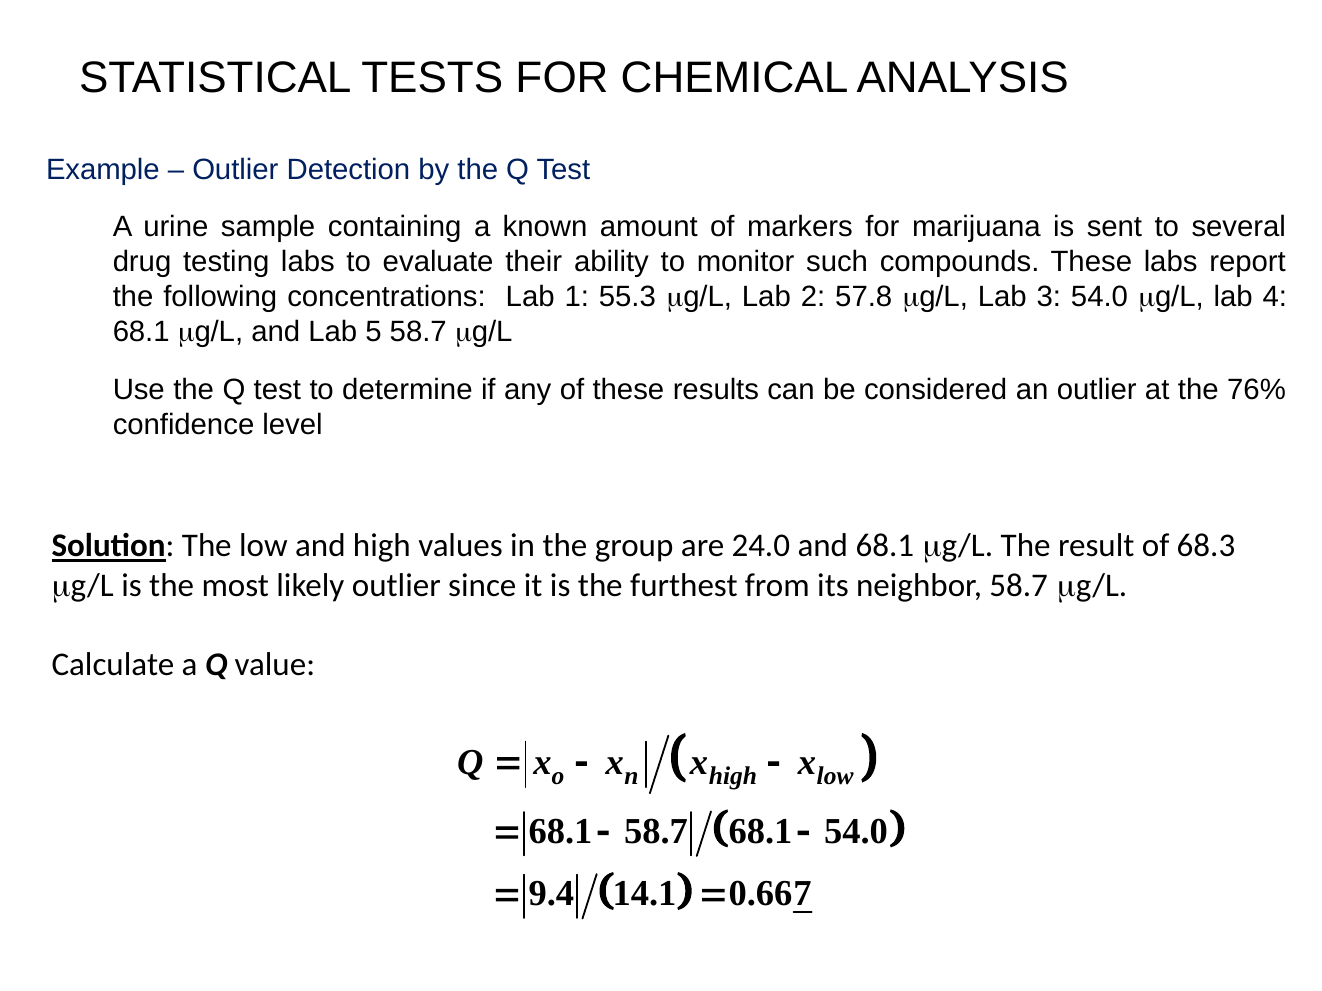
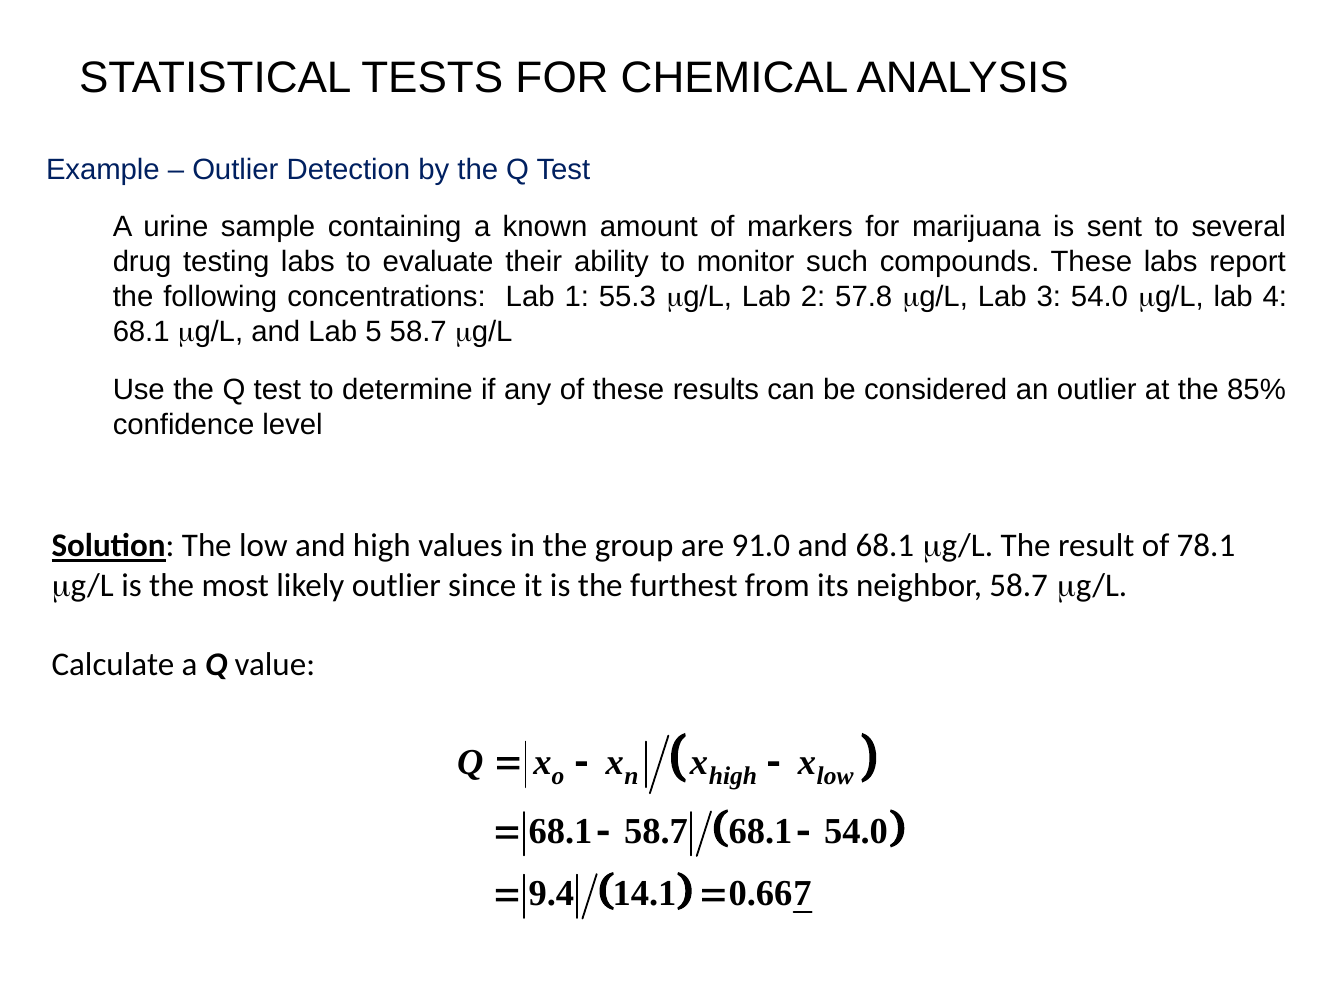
76%: 76% -> 85%
24.0: 24.0 -> 91.0
68.3: 68.3 -> 78.1
